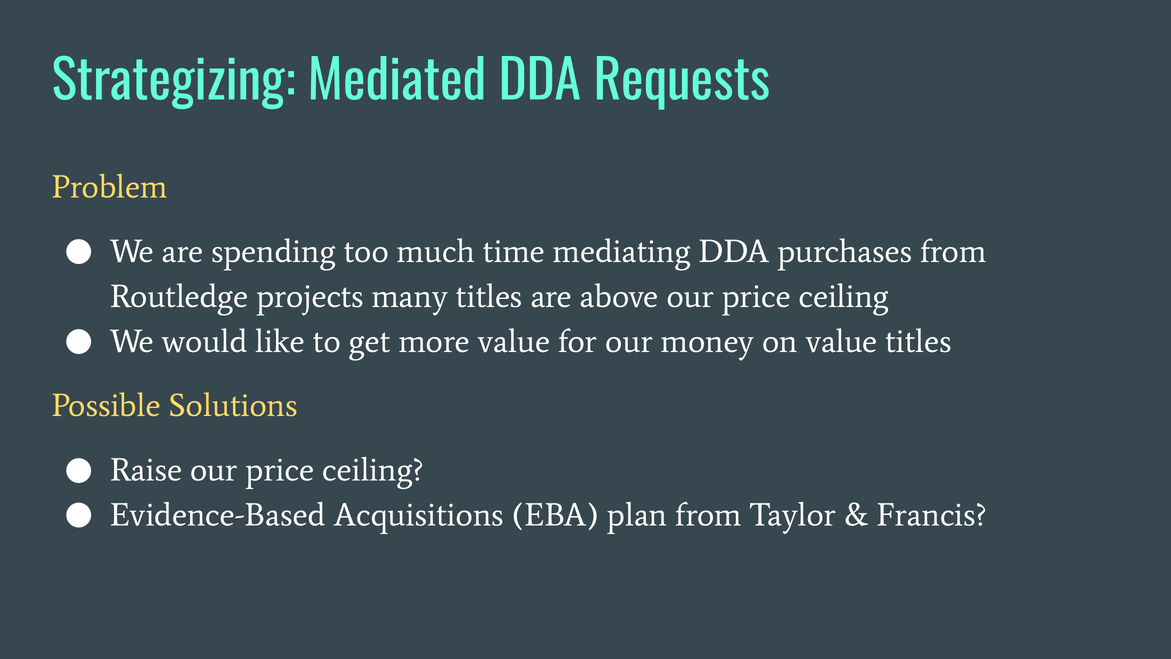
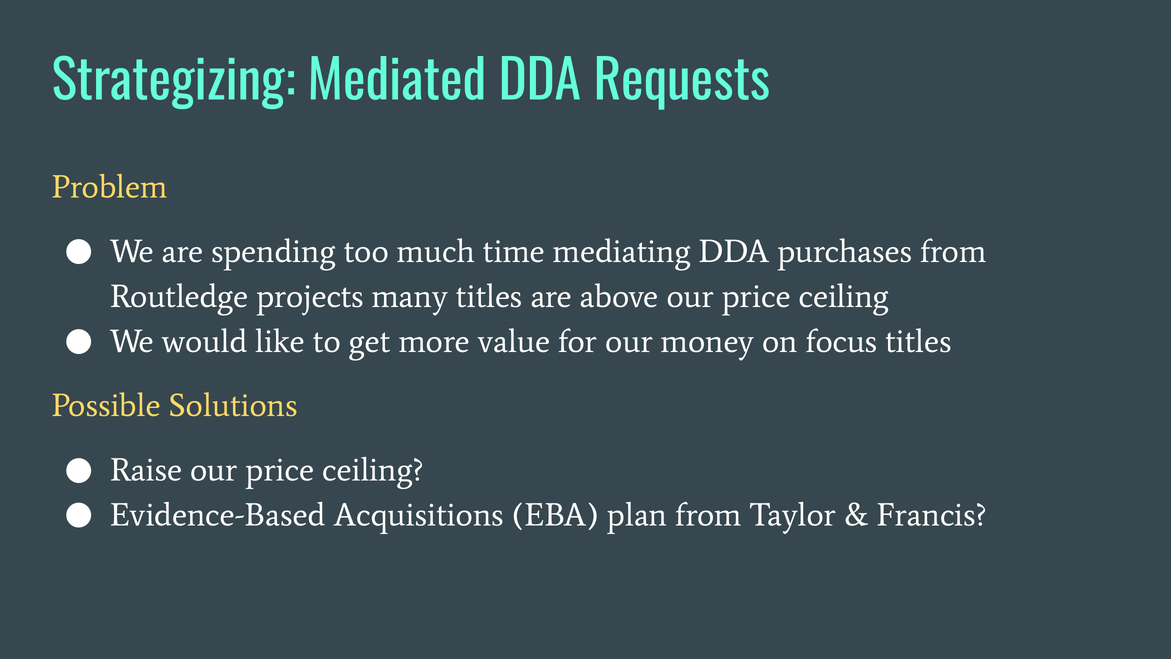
on value: value -> focus
